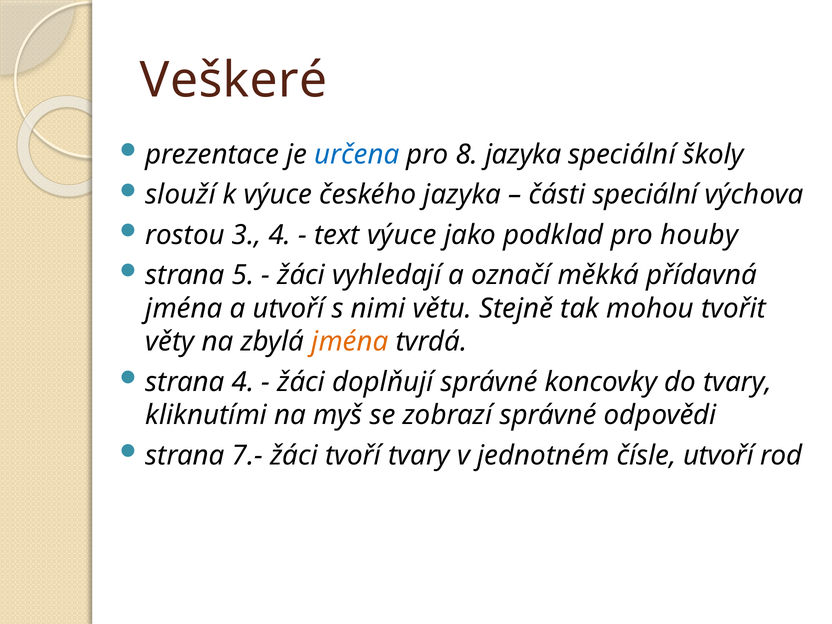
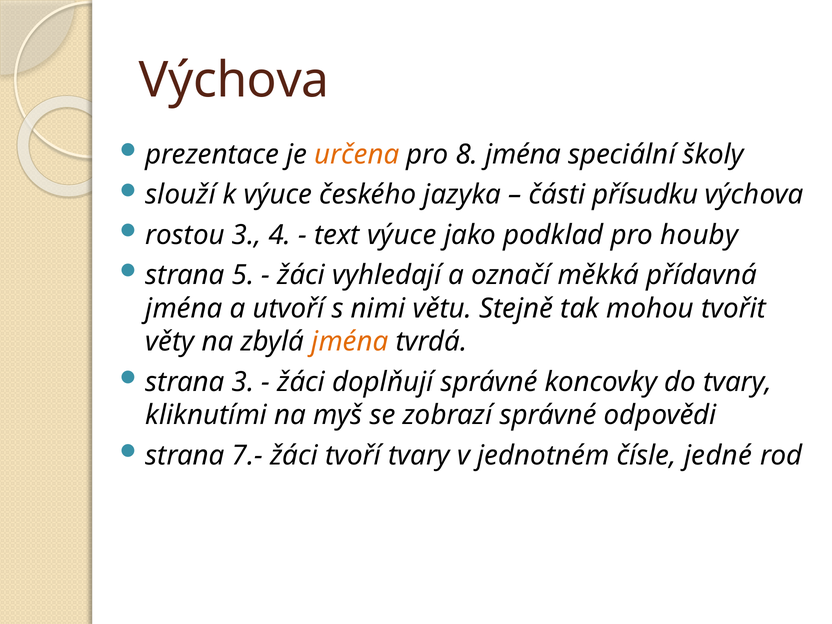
Veškeré at (234, 80): Veškeré -> Výchova
určena colour: blue -> orange
8 jazyka: jazyka -> jména
části speciální: speciální -> přísudku
strana 4: 4 -> 3
čísle utvoří: utvoří -> jedné
